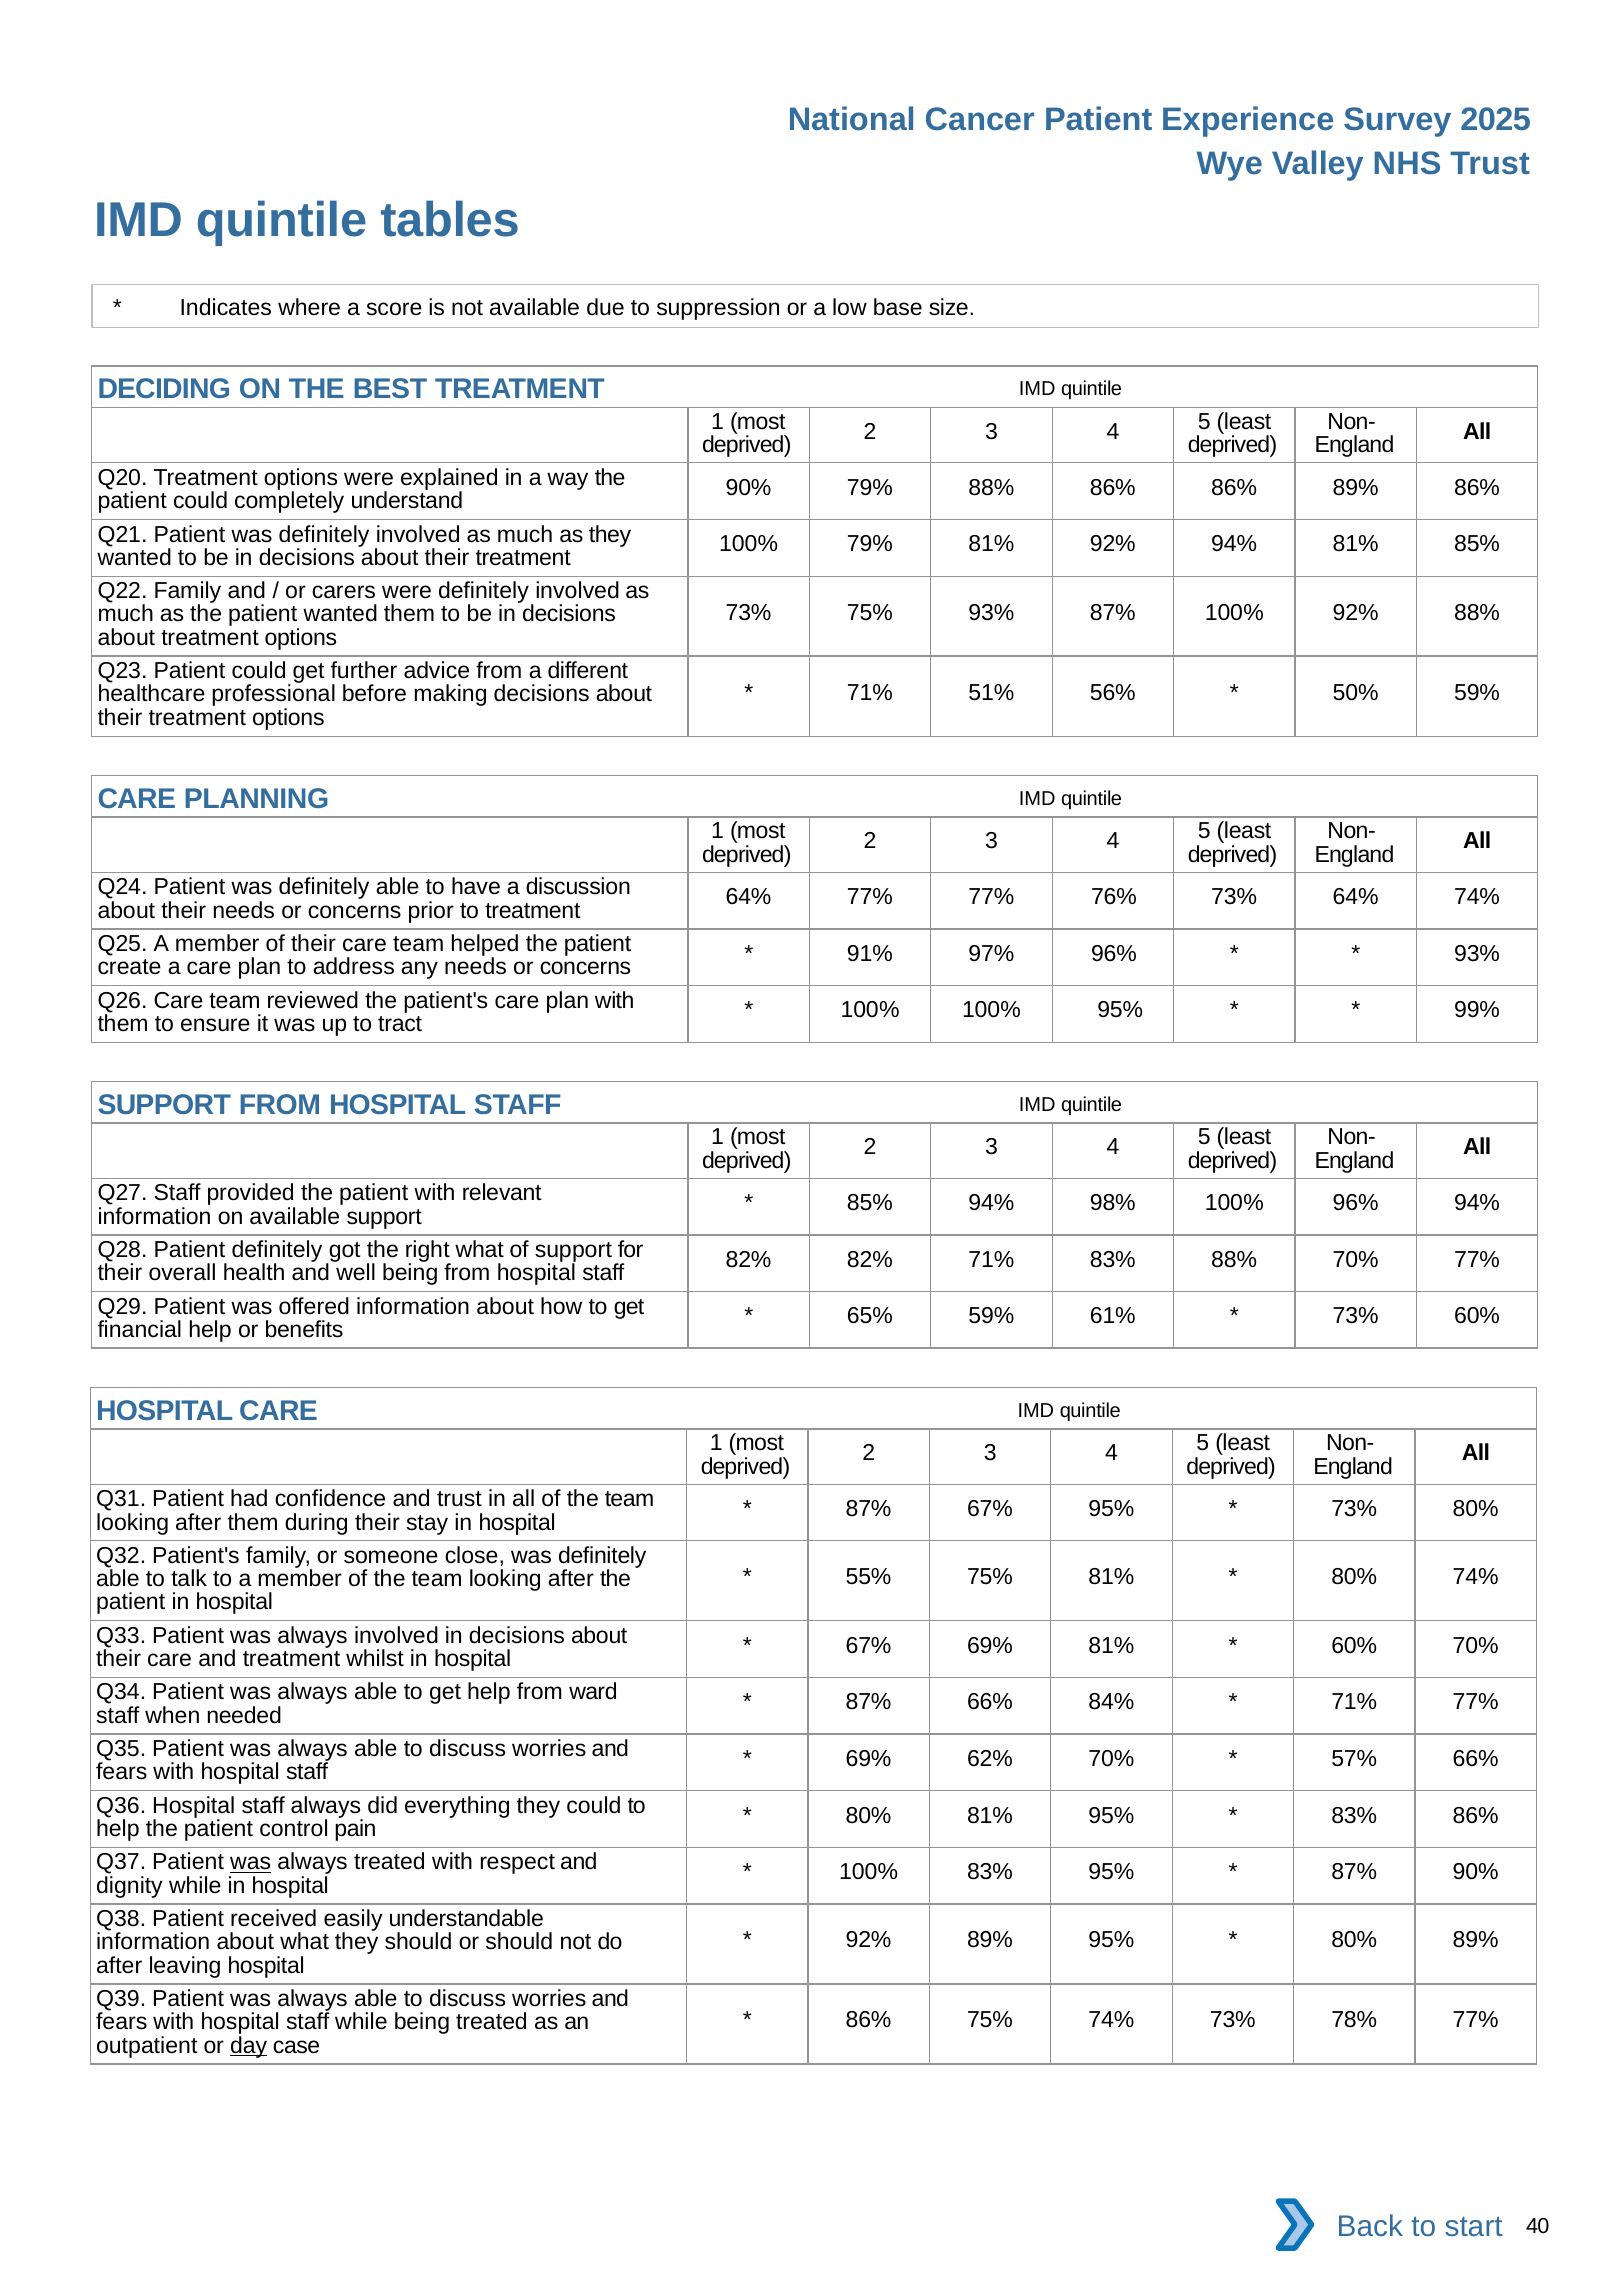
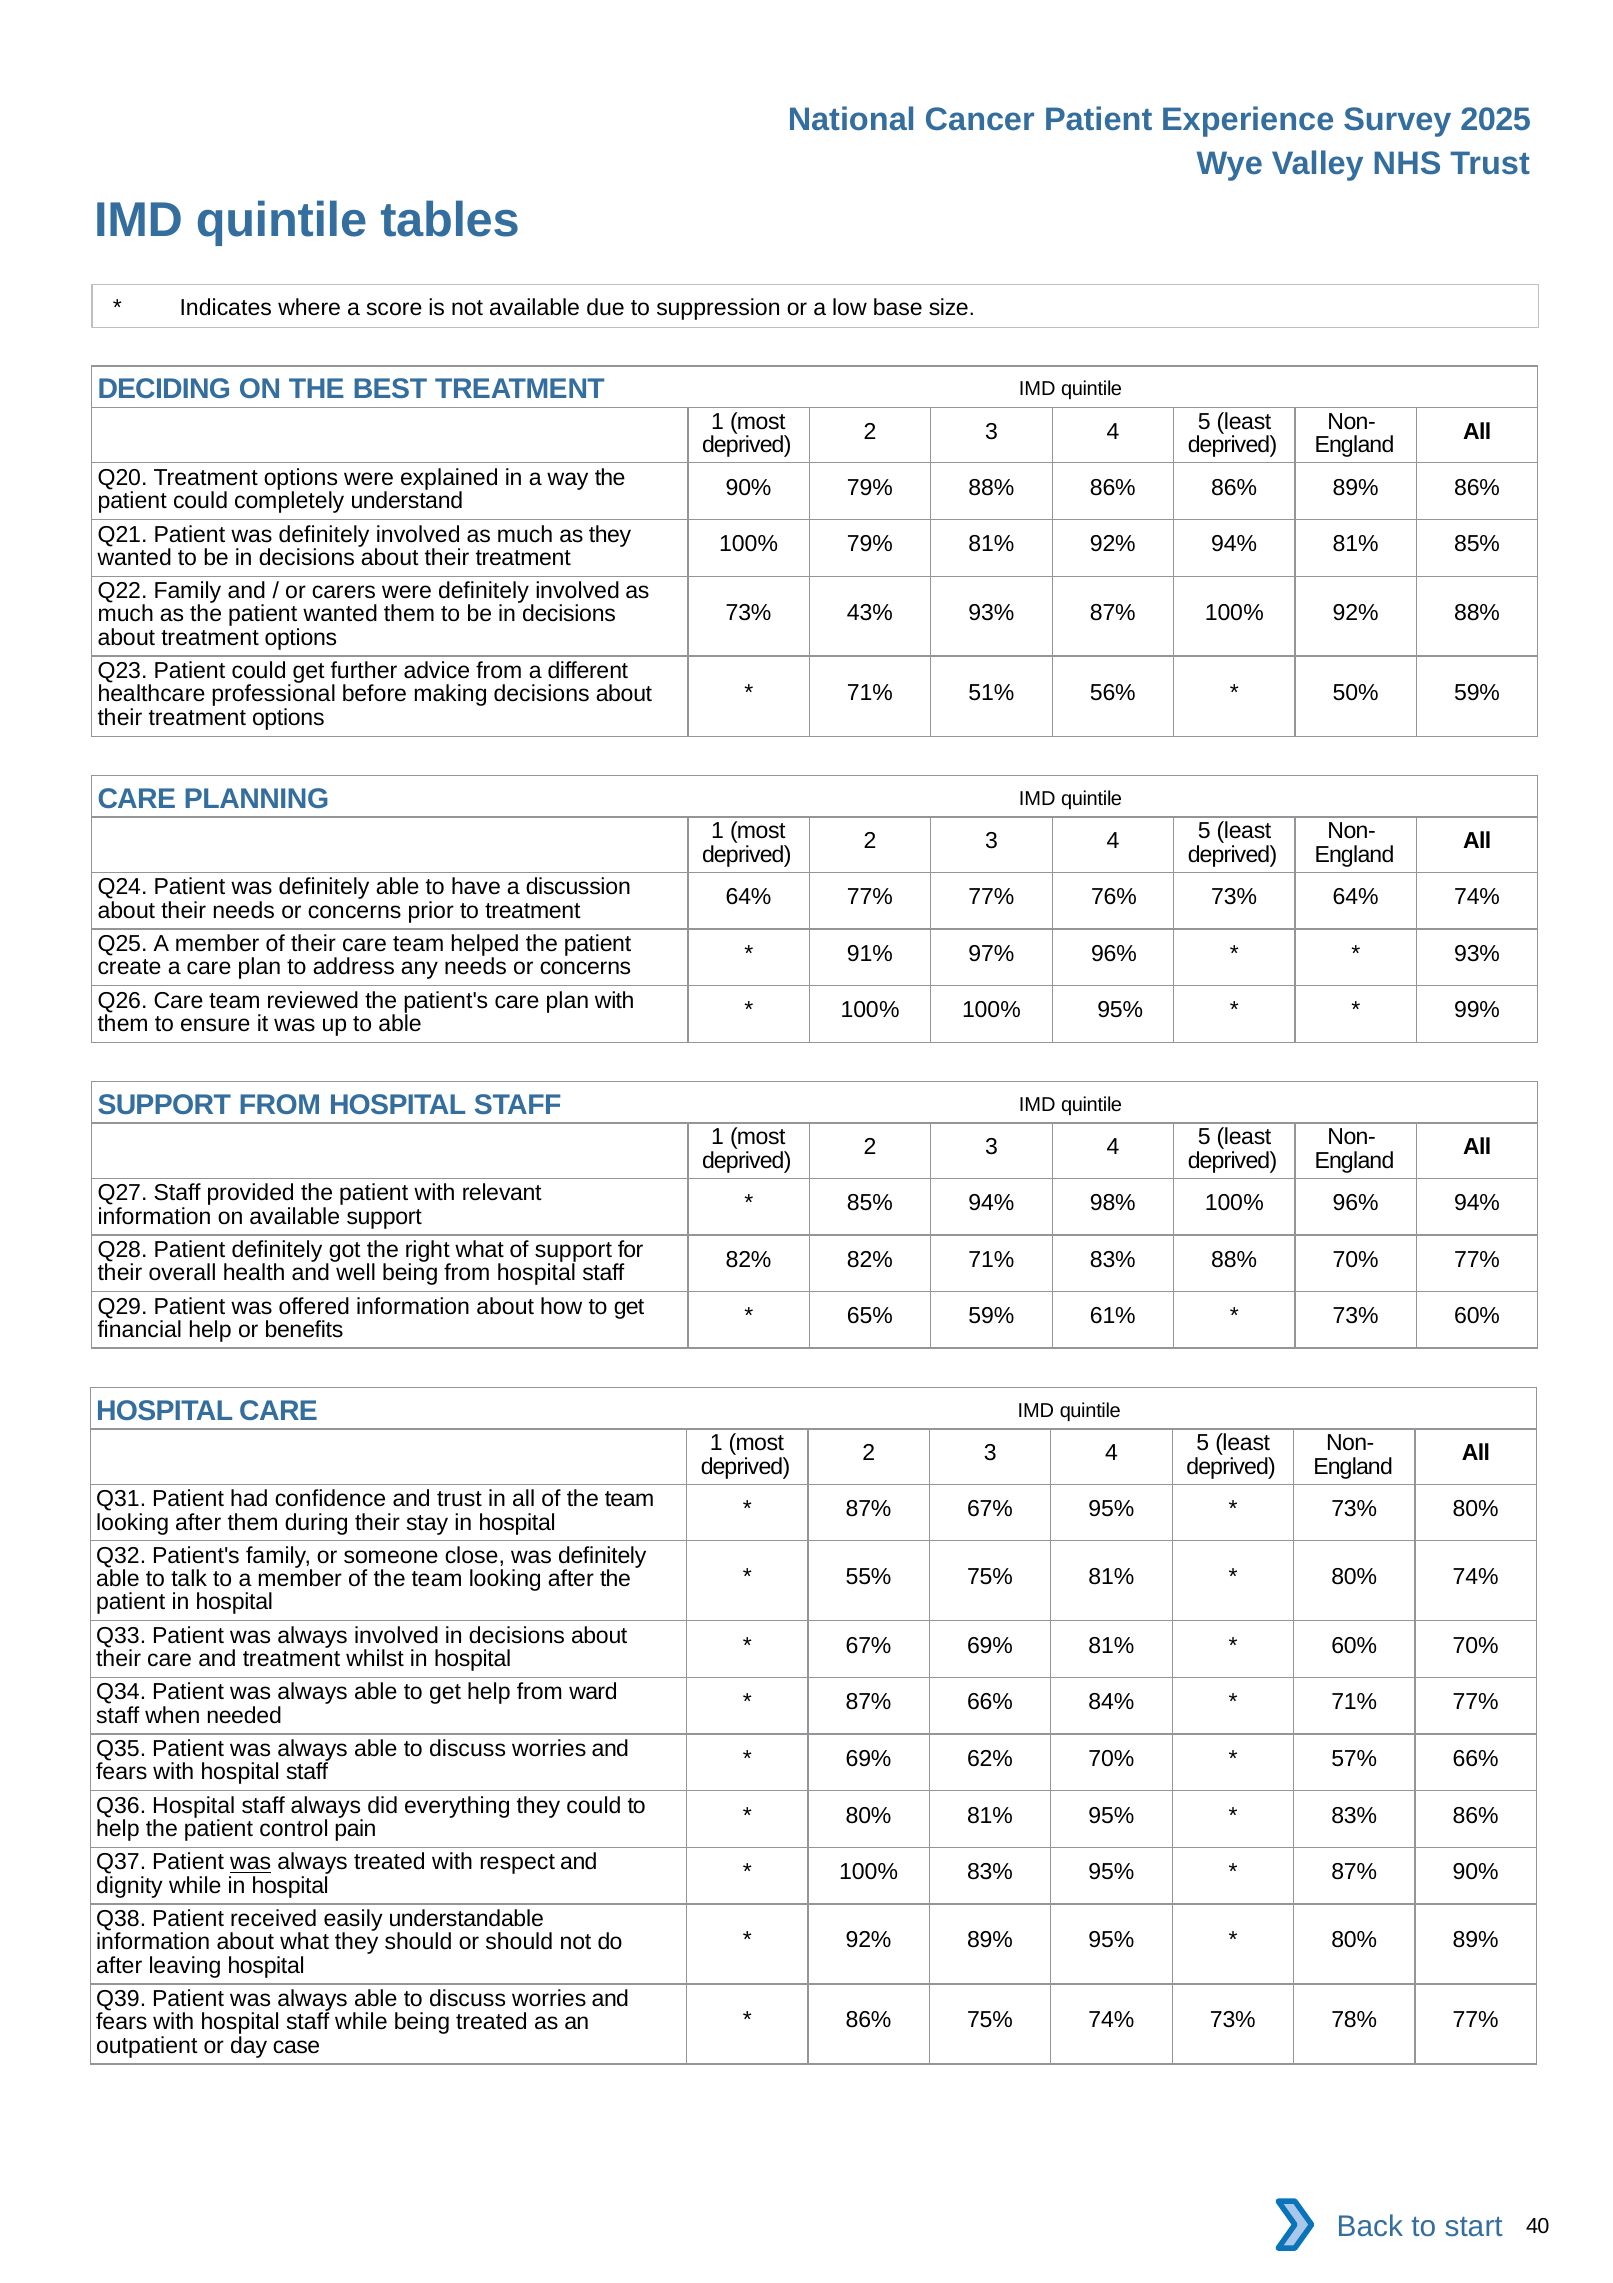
73% 75%: 75% -> 43%
to tract: tract -> able
day underline: present -> none
